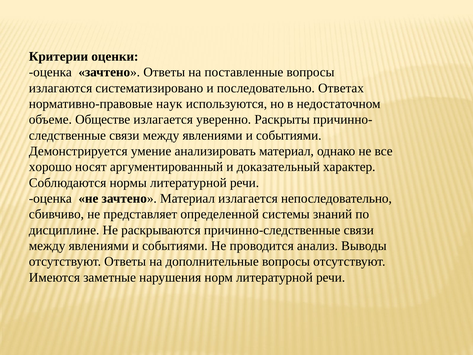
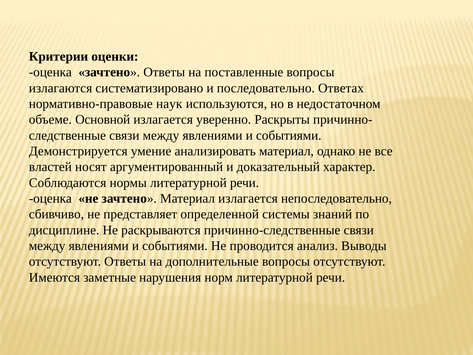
Обществе: Обществе -> Основной
хорошо: хорошо -> властей
